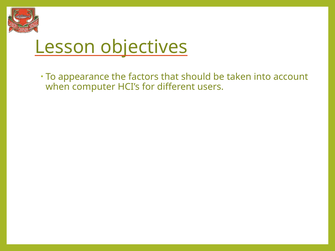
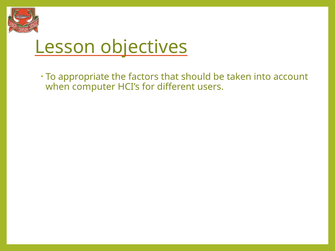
appearance: appearance -> appropriate
